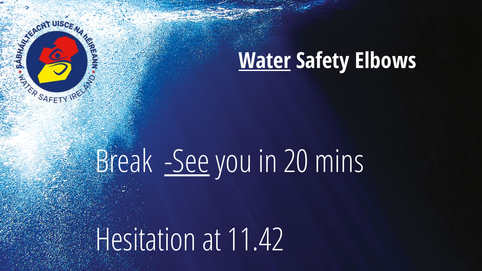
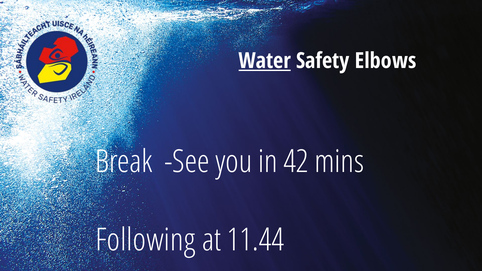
See underline: present -> none
20: 20 -> 42
Hesitation: Hesitation -> Following
11.42: 11.42 -> 11.44
